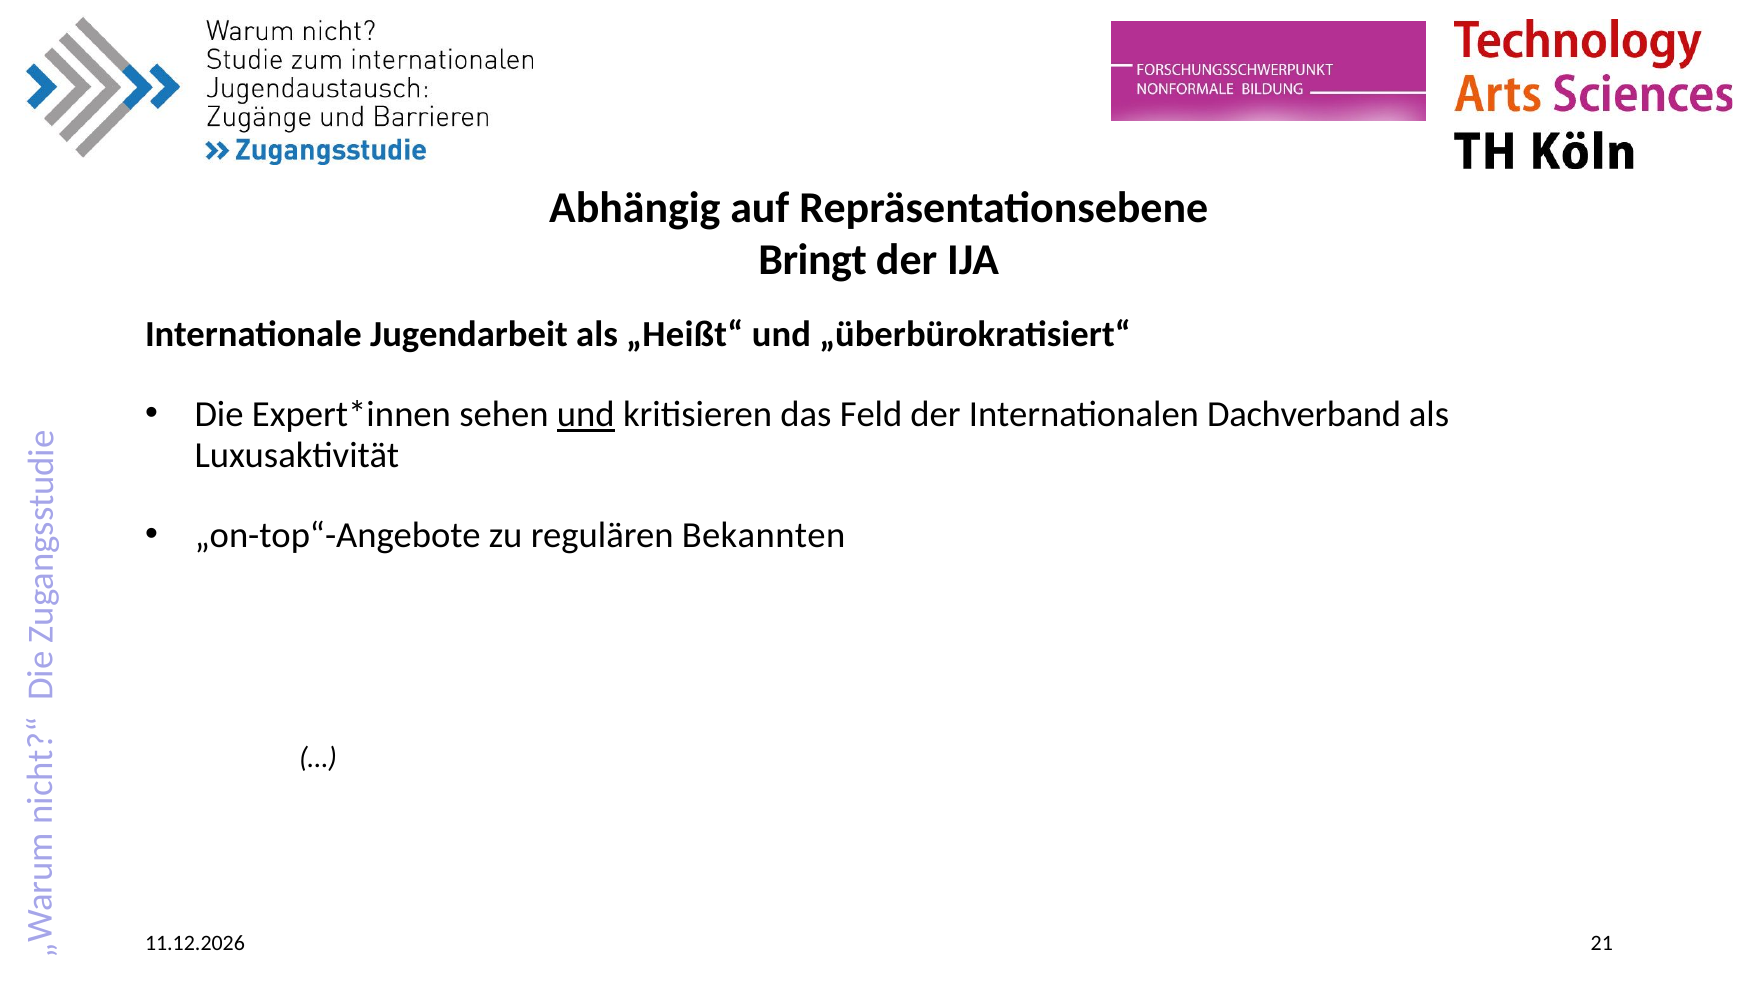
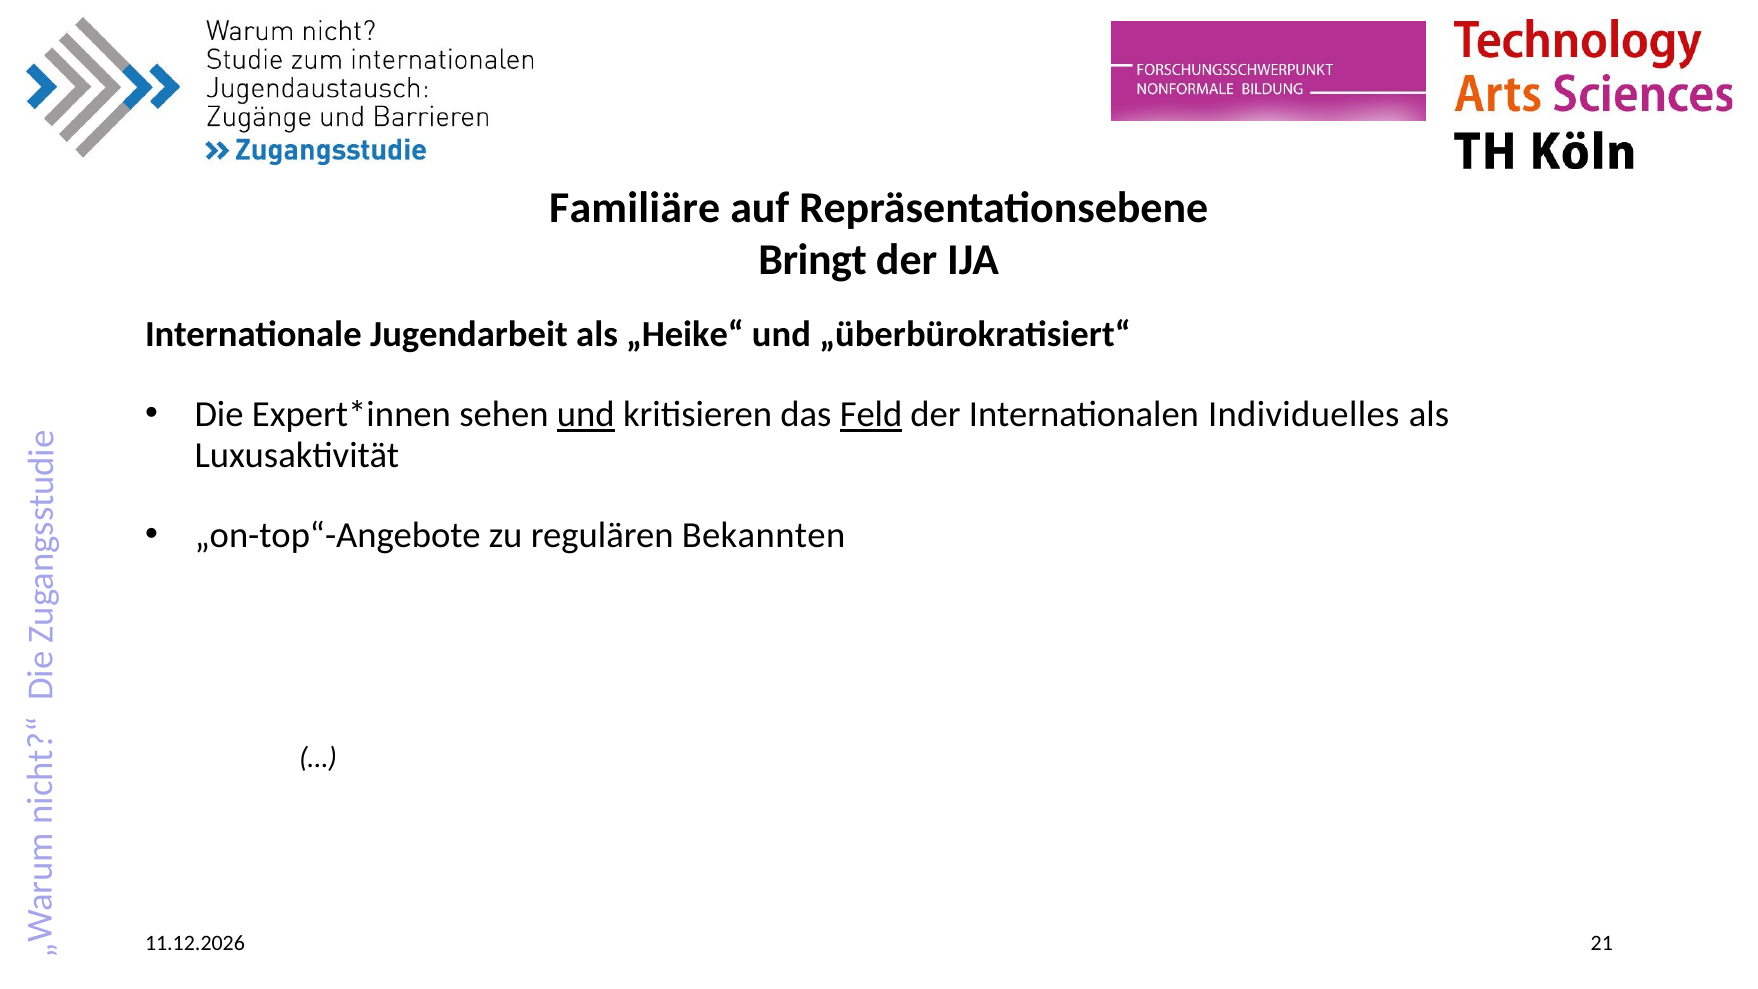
Abhängig: Abhängig -> Familiäre
„Heißt“: „Heißt“ -> „Heike“
Feld underline: none -> present
Dachverband: Dachverband -> Individuelles
